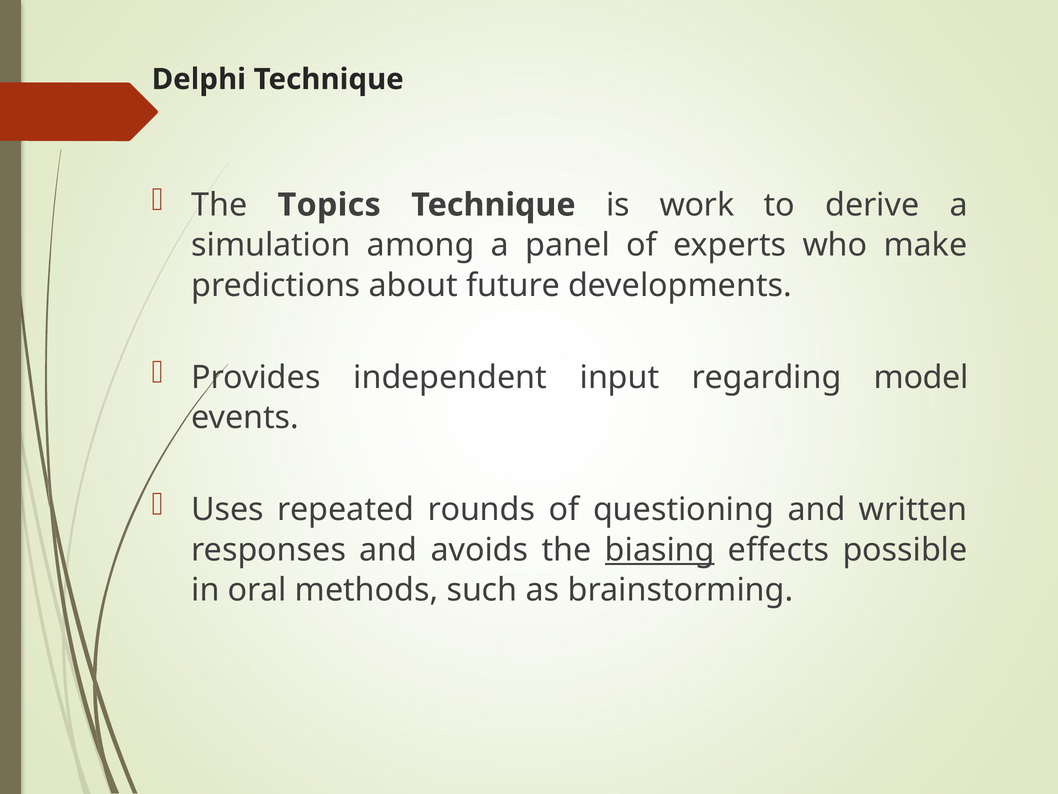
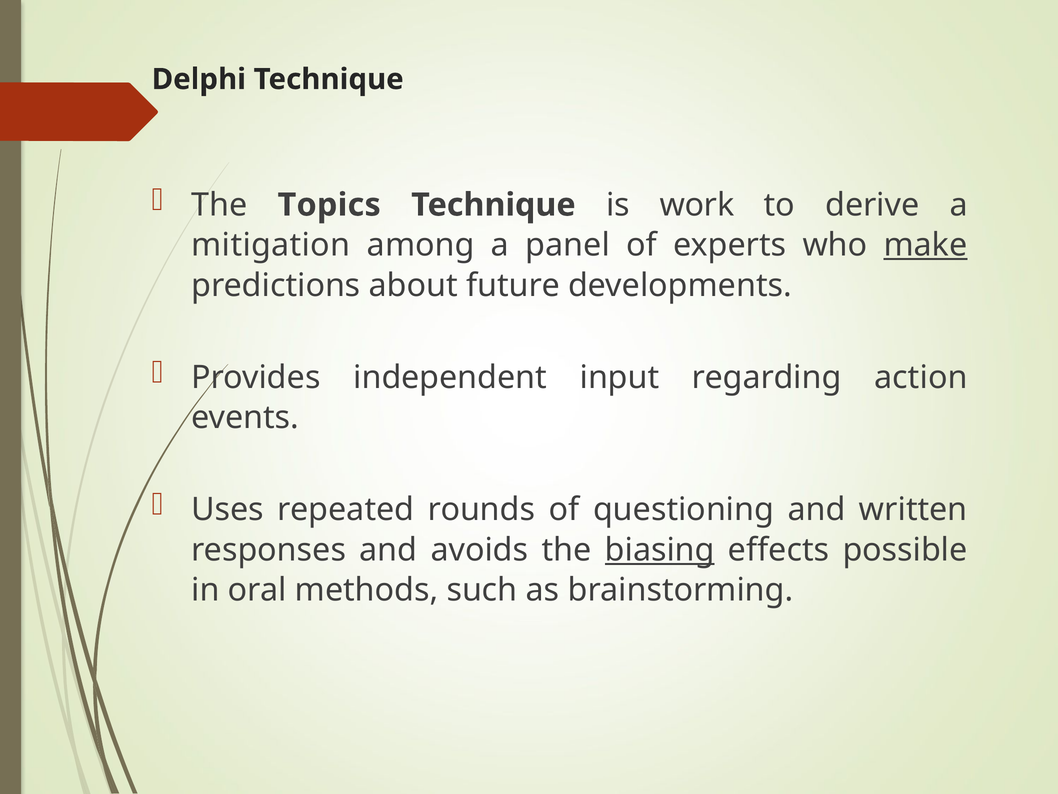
simulation: simulation -> mitigation
make underline: none -> present
model: model -> action
